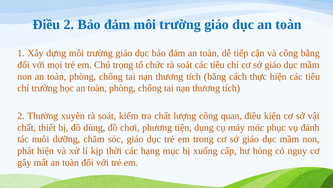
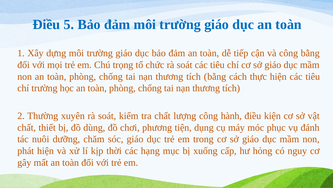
Điều 2: 2 -> 5
quan: quan -> hành
